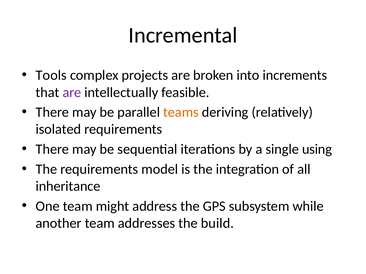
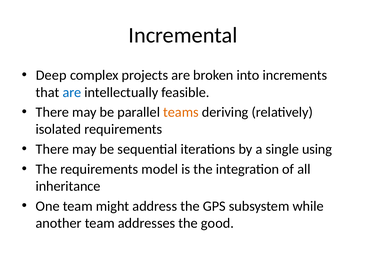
Tools: Tools -> Deep
are at (72, 93) colour: purple -> blue
build: build -> good
